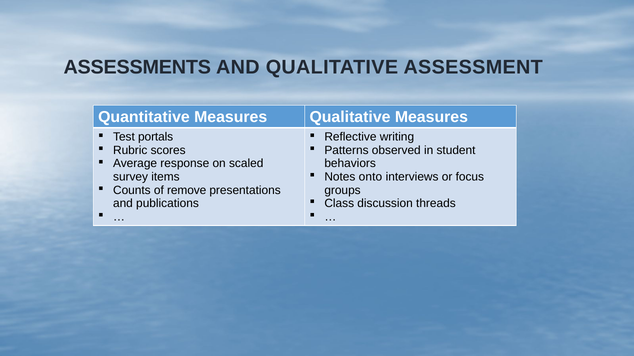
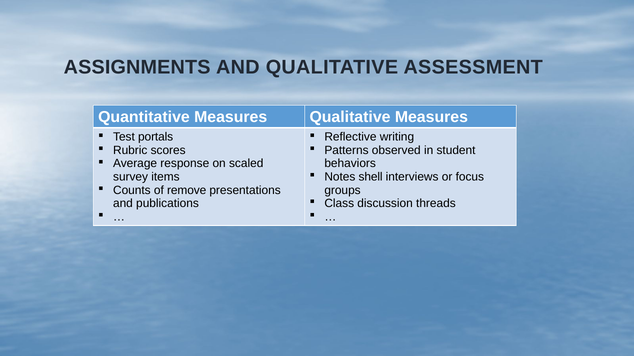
ASSESSMENTS: ASSESSMENTS -> ASSIGNMENTS
onto: onto -> shell
